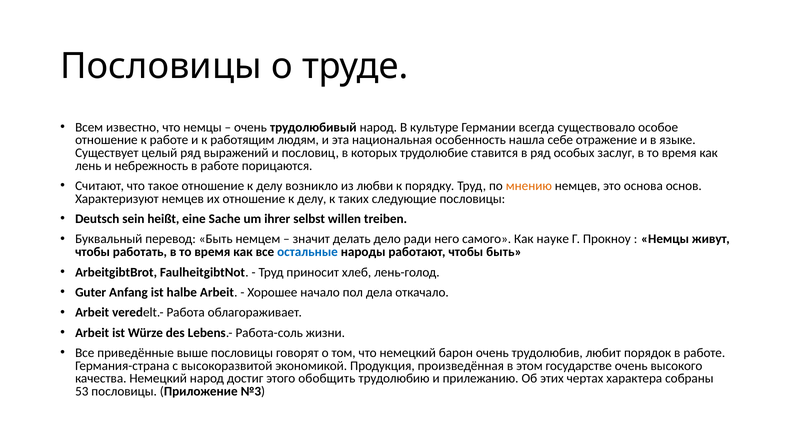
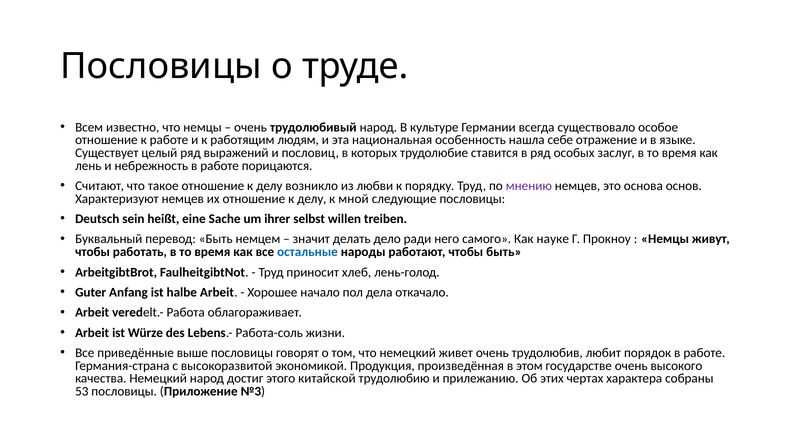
мнению colour: orange -> purple
таких: таких -> мной
барон: барон -> живет
обобщить: обобщить -> китайской
